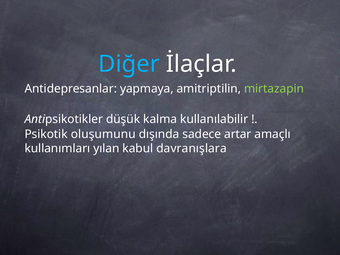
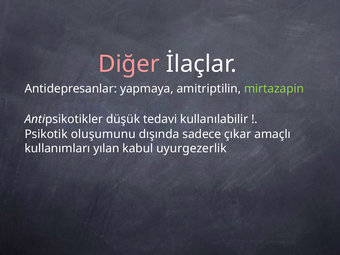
Diğer colour: light blue -> pink
kalma: kalma -> tedavi
artar: artar -> çıkar
davranışlara: davranışlara -> uyurgezerlik
